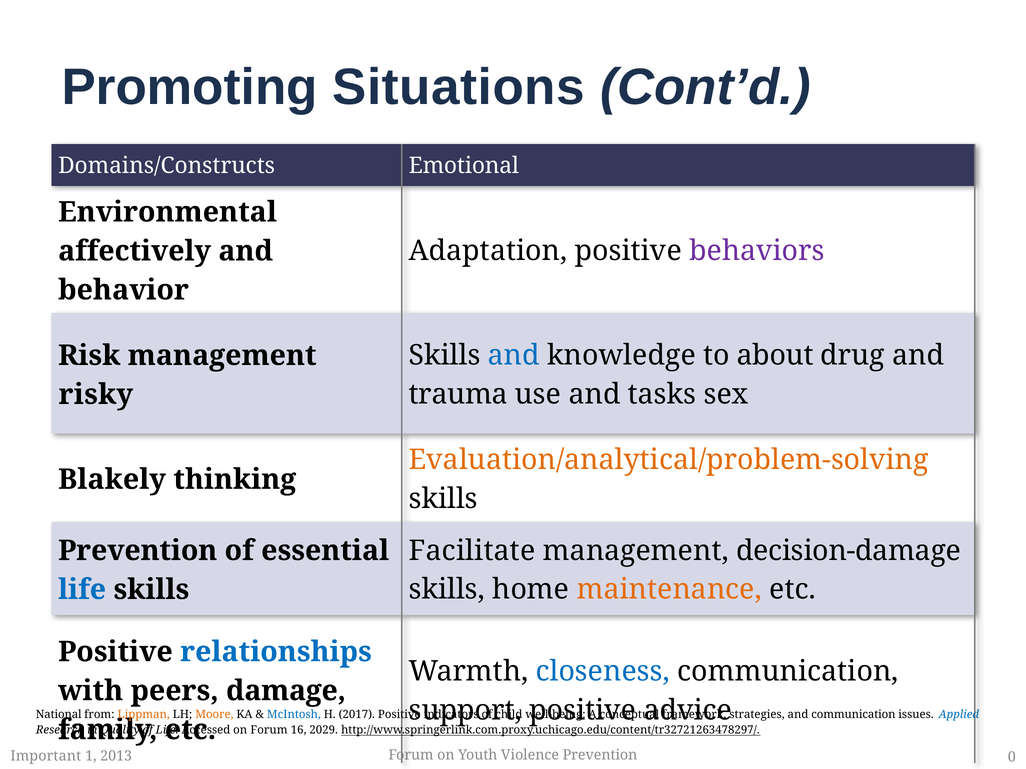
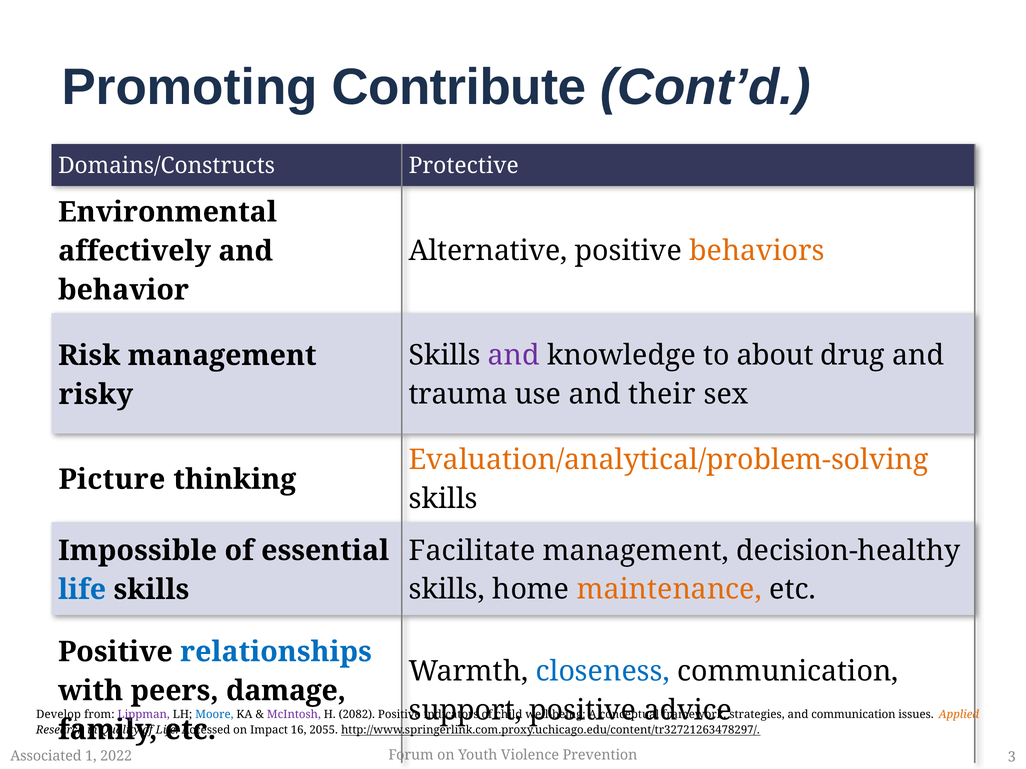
Situations: Situations -> Contribute
Emotional: Emotional -> Protective
Adaptation: Adaptation -> Alternative
behaviors colour: purple -> orange
and at (514, 356) colour: blue -> purple
tasks: tasks -> their
Blakely: Blakely -> Picture
Prevention at (138, 551): Prevention -> Impossible
decision-damage: decision-damage -> decision-healthy
National: National -> Develop
Lippman colour: orange -> purple
Moore colour: orange -> blue
McIntosh colour: blue -> purple
2017: 2017 -> 2082
Applied colour: blue -> orange
on Forum: Forum -> Impact
2029: 2029 -> 2055
0: 0 -> 3
Important: Important -> Associated
2013: 2013 -> 2022
